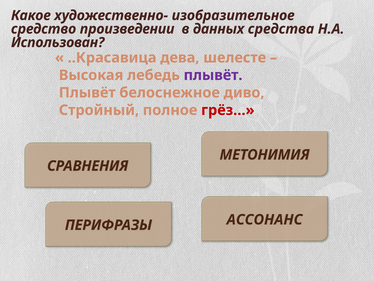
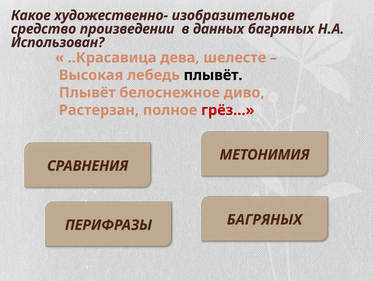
данных средства: средства -> багряных
плывёт at (213, 75) colour: purple -> black
Стройный: Стройный -> Растерзан
АССОНАНС at (264, 219): АССОНАНС -> БАГРЯНЫХ
